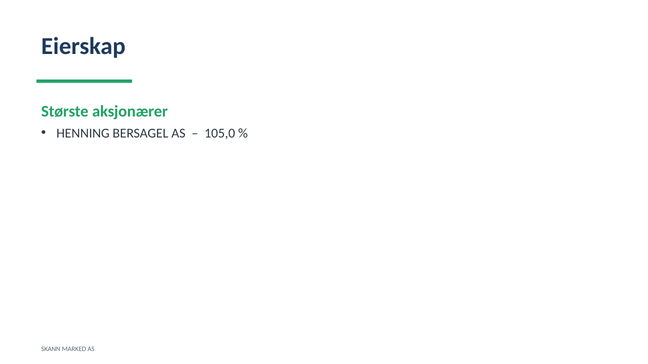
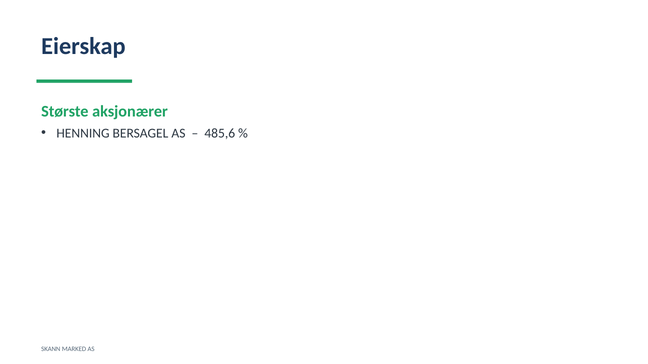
105,0: 105,0 -> 485,6
